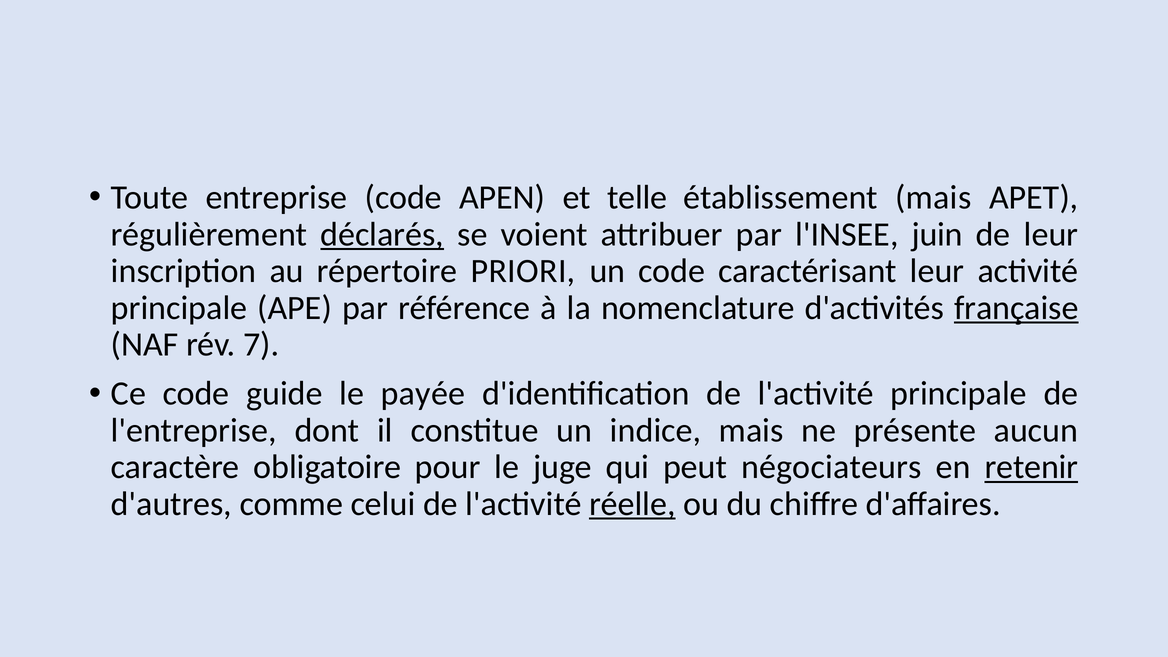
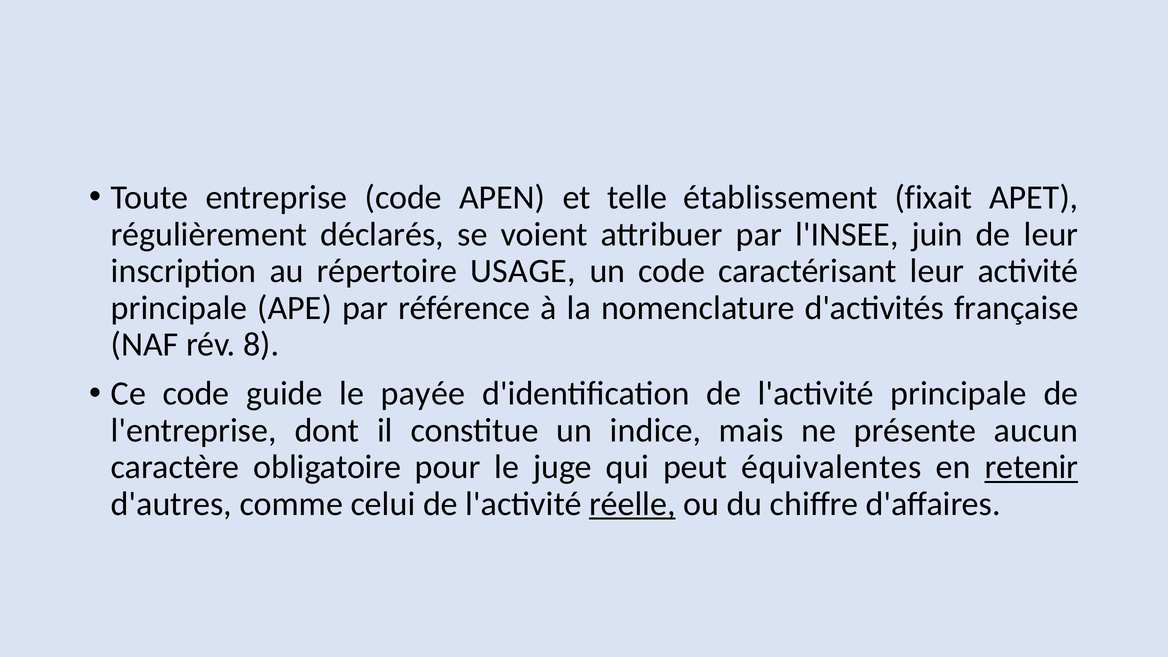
établissement mais: mais -> fixait
déclarés underline: present -> none
PRIORI: PRIORI -> USAGE
française underline: present -> none
7: 7 -> 8
négociateurs: négociateurs -> équivalentes
